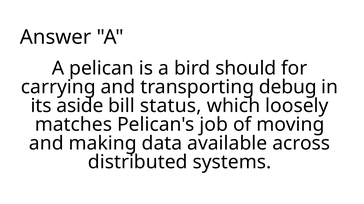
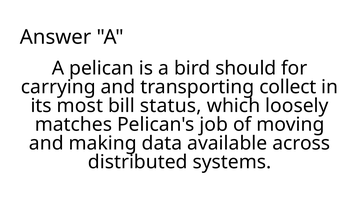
debug: debug -> collect
aside: aside -> most
